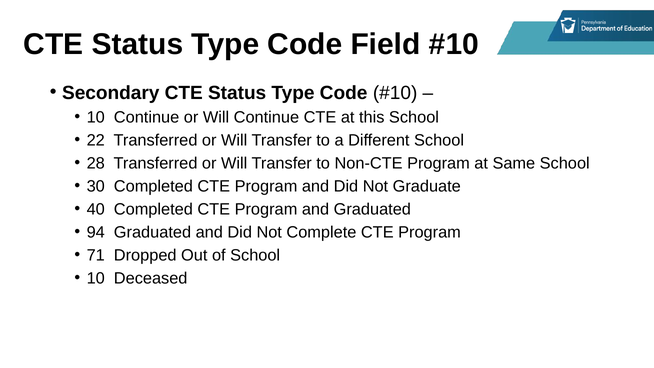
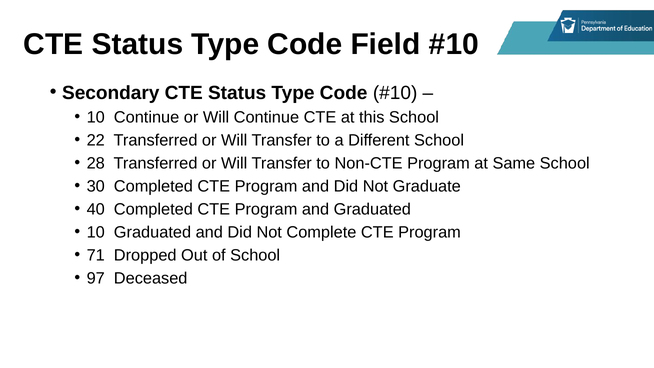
94 at (96, 232): 94 -> 10
10 at (96, 278): 10 -> 97
